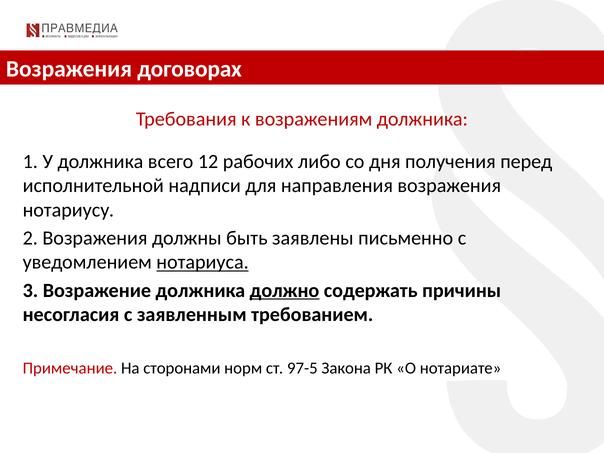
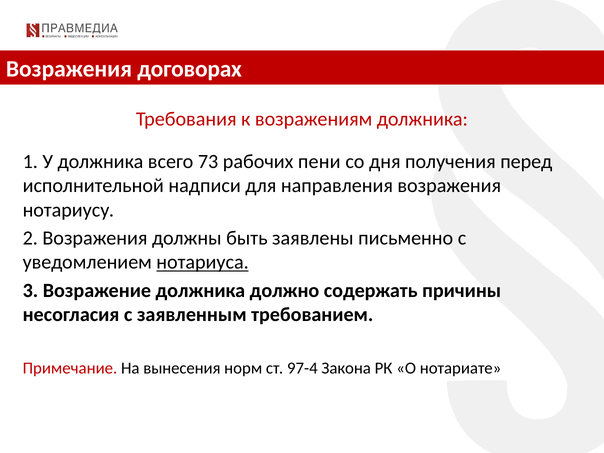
12: 12 -> 73
либо: либо -> пени
должно underline: present -> none
сторонами: сторонами -> вынесения
97-5: 97-5 -> 97-4
